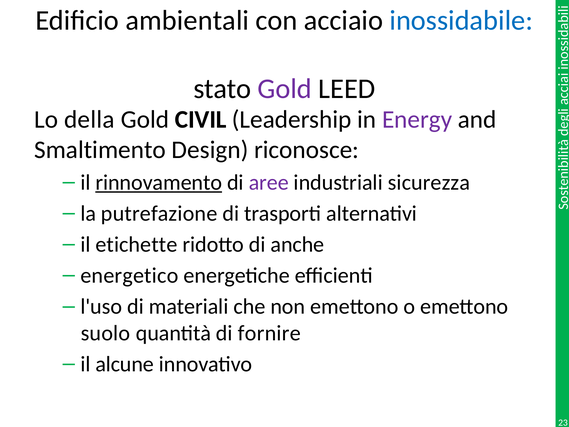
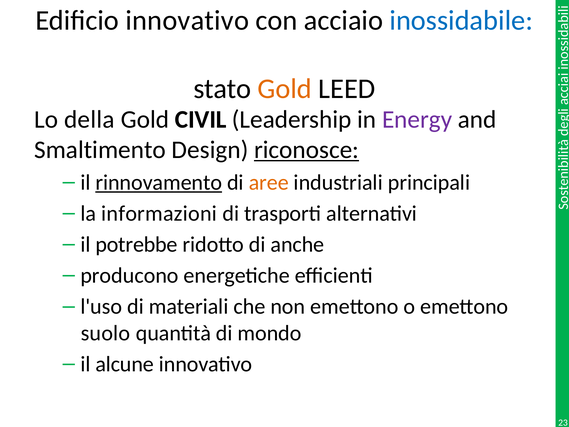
Edificio ambientali: ambientali -> innovativo
Gold at (285, 89) colour: purple -> orange
riconosce underline: none -> present
aree colour: purple -> orange
sicurezza: sicurezza -> principali
putrefazione: putrefazione -> informazioni
etichette: etichette -> potrebbe
energetico: energetico -> producono
fornire: fornire -> mondo
